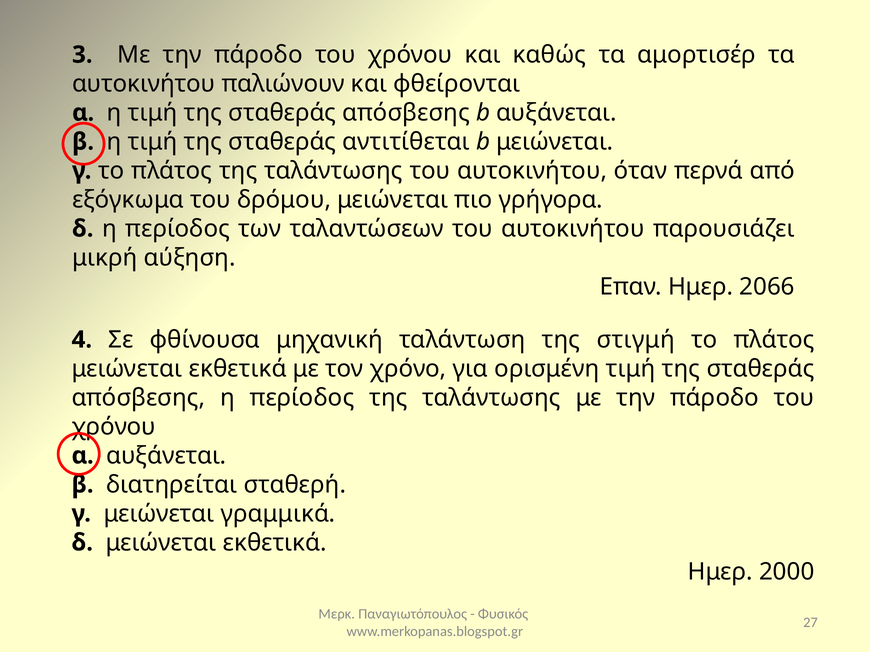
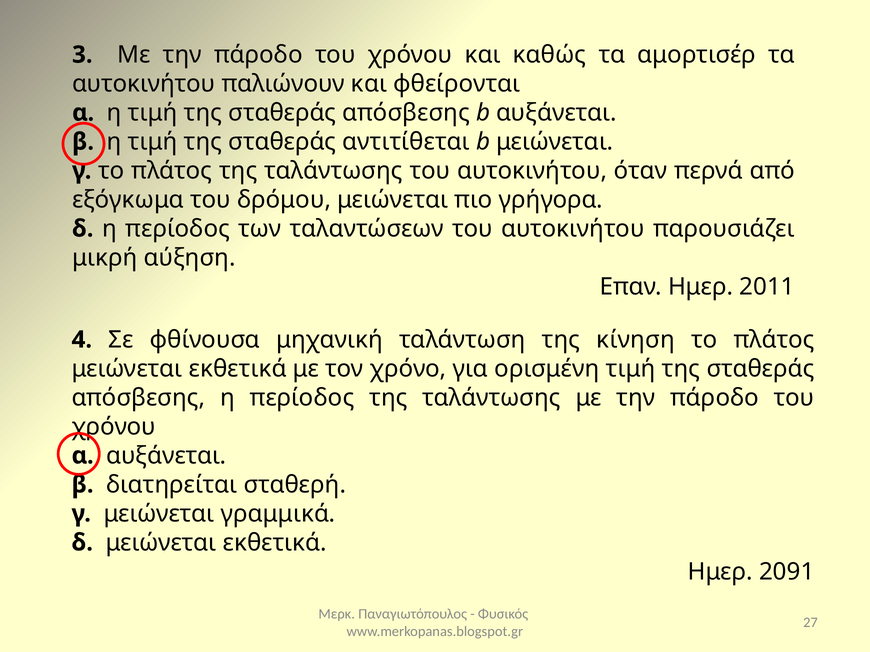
2066: 2066 -> 2011
στιγμή: στιγμή -> κίνηση
2000: 2000 -> 2091
